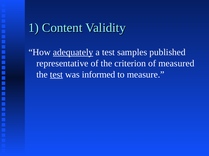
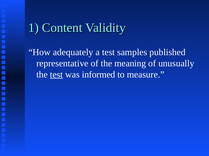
adequately underline: present -> none
criterion: criterion -> meaning
measured: measured -> unusually
